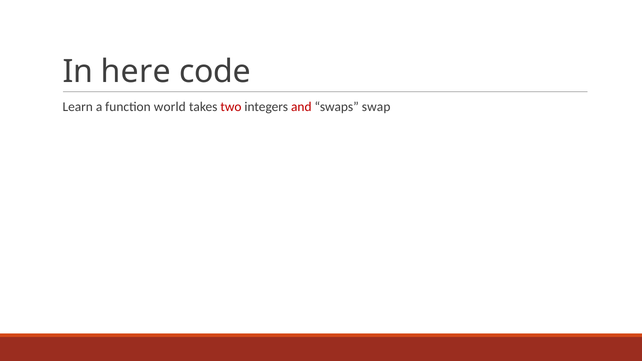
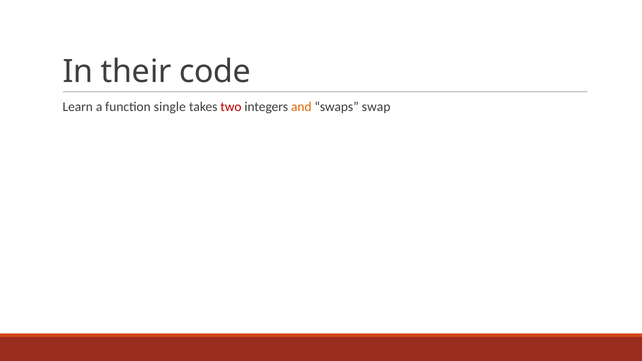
here: here -> their
world: world -> single
and colour: red -> orange
